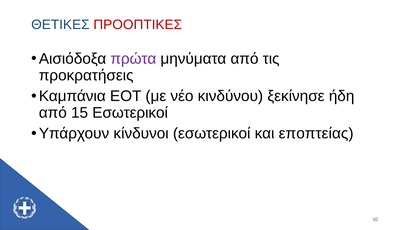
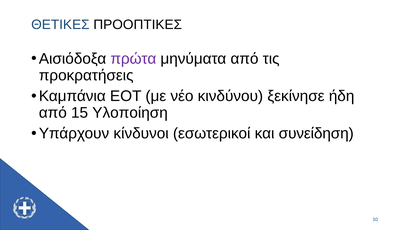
ΠΡΟΟΠΤΙΚΕΣ colour: red -> black
15 Εσωτερικοί: Εσωτερικοί -> Υλοποίηση
εποπτείας: εποπτείας -> συνείδηση
